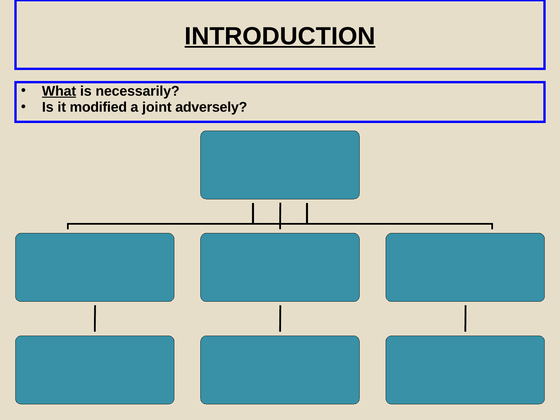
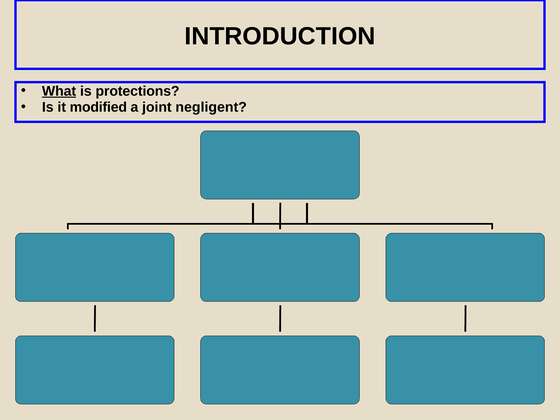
INTRODUCTION underline: present -> none
necessarily: necessarily -> protections
adversely: adversely -> negligent
